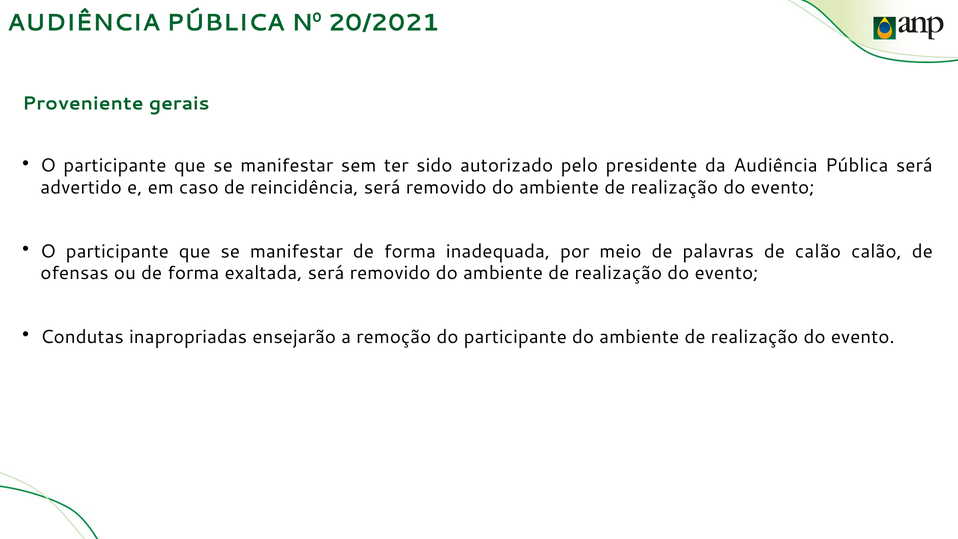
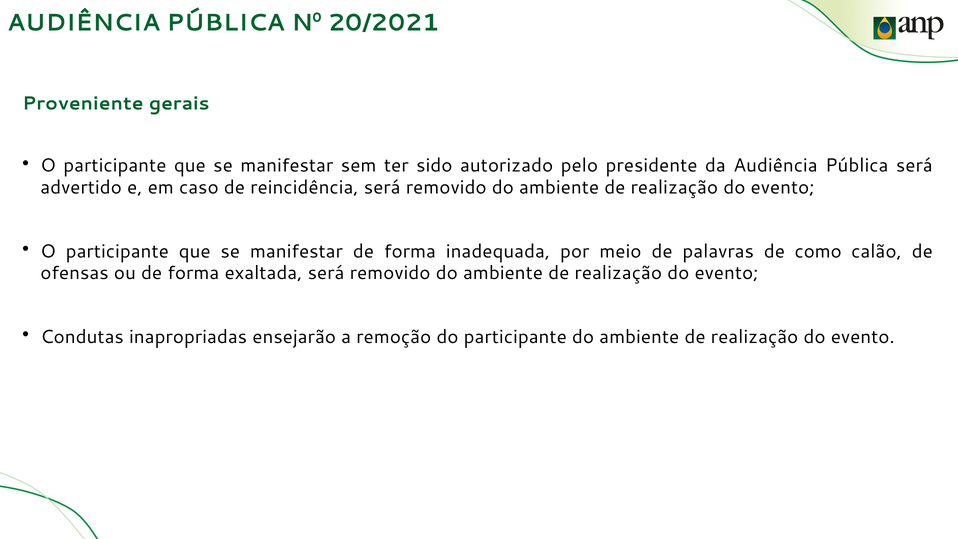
de calão: calão -> como
